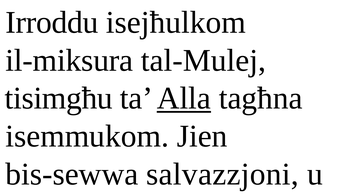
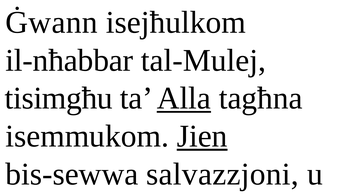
Irroddu: Irroddu -> Ġwann
il-miksura: il-miksura -> il-nħabbar
Jien underline: none -> present
